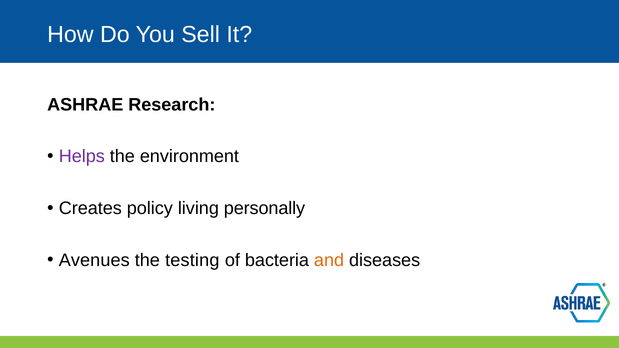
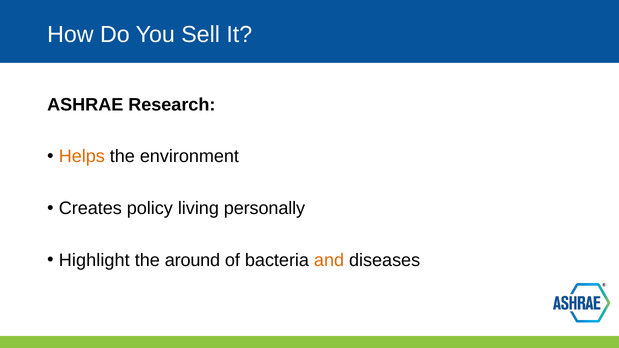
Helps colour: purple -> orange
Avenues: Avenues -> Highlight
testing: testing -> around
